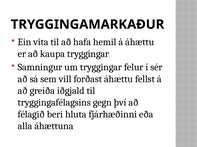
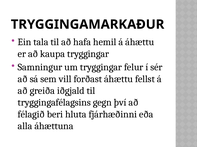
vita: vita -> tala
